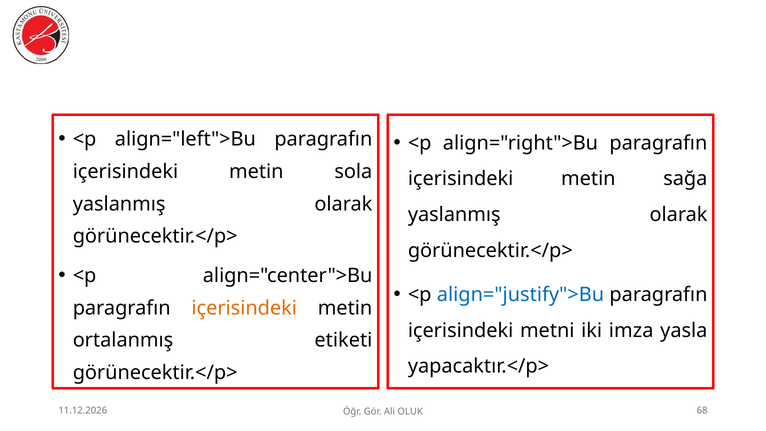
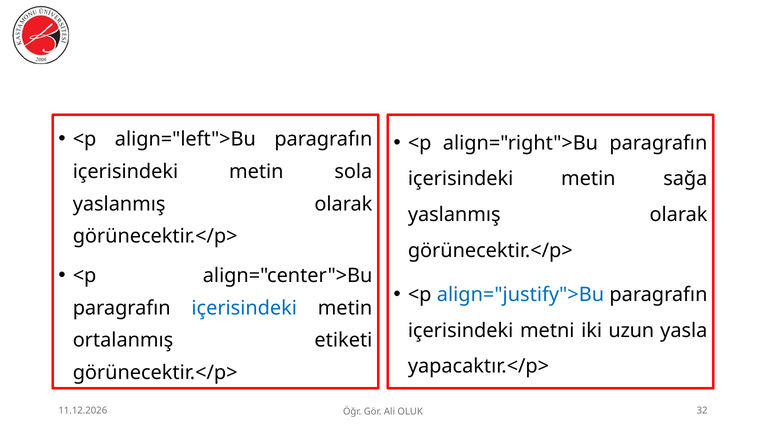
içerisindeki at (244, 308) colour: orange -> blue
imza: imza -> uzun
68: 68 -> 32
